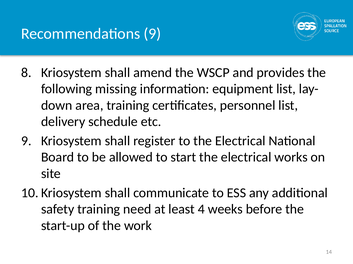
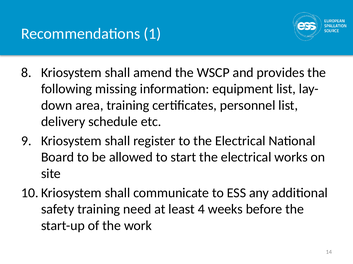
Recommendations 9: 9 -> 1
